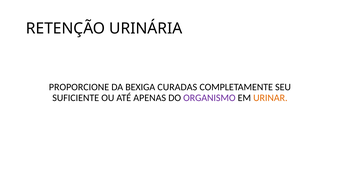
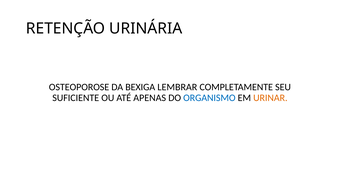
PROPORCIONE: PROPORCIONE -> OSTEOPOROSE
CURADAS: CURADAS -> LEMBRAR
ORGANISMO colour: purple -> blue
